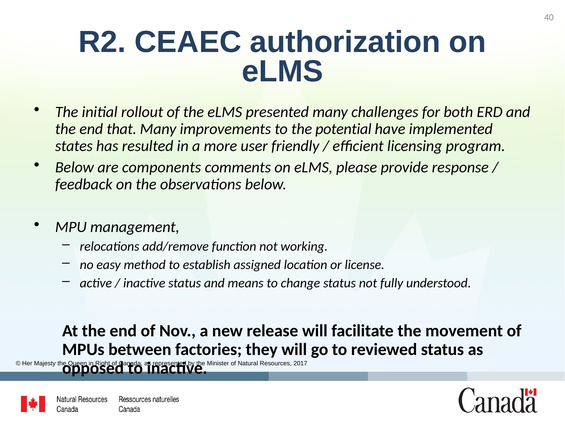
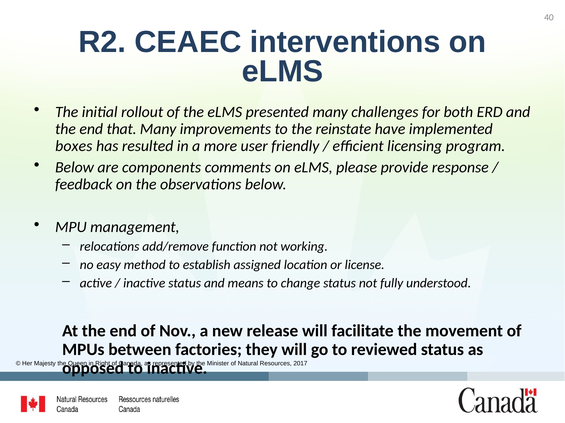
authorization: authorization -> interventions
potential: potential -> reinstate
states: states -> boxes
